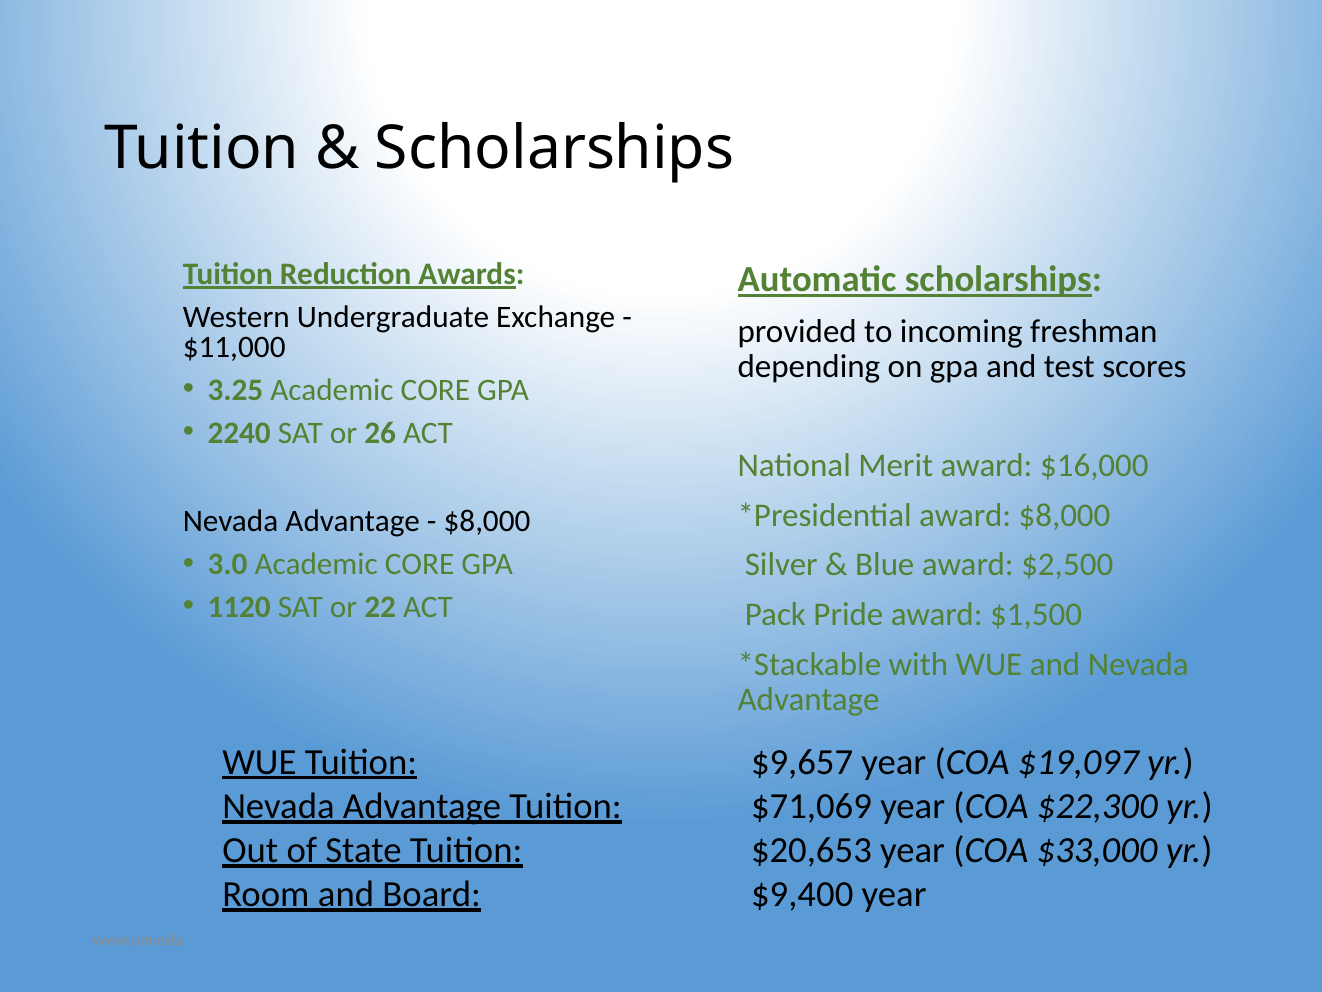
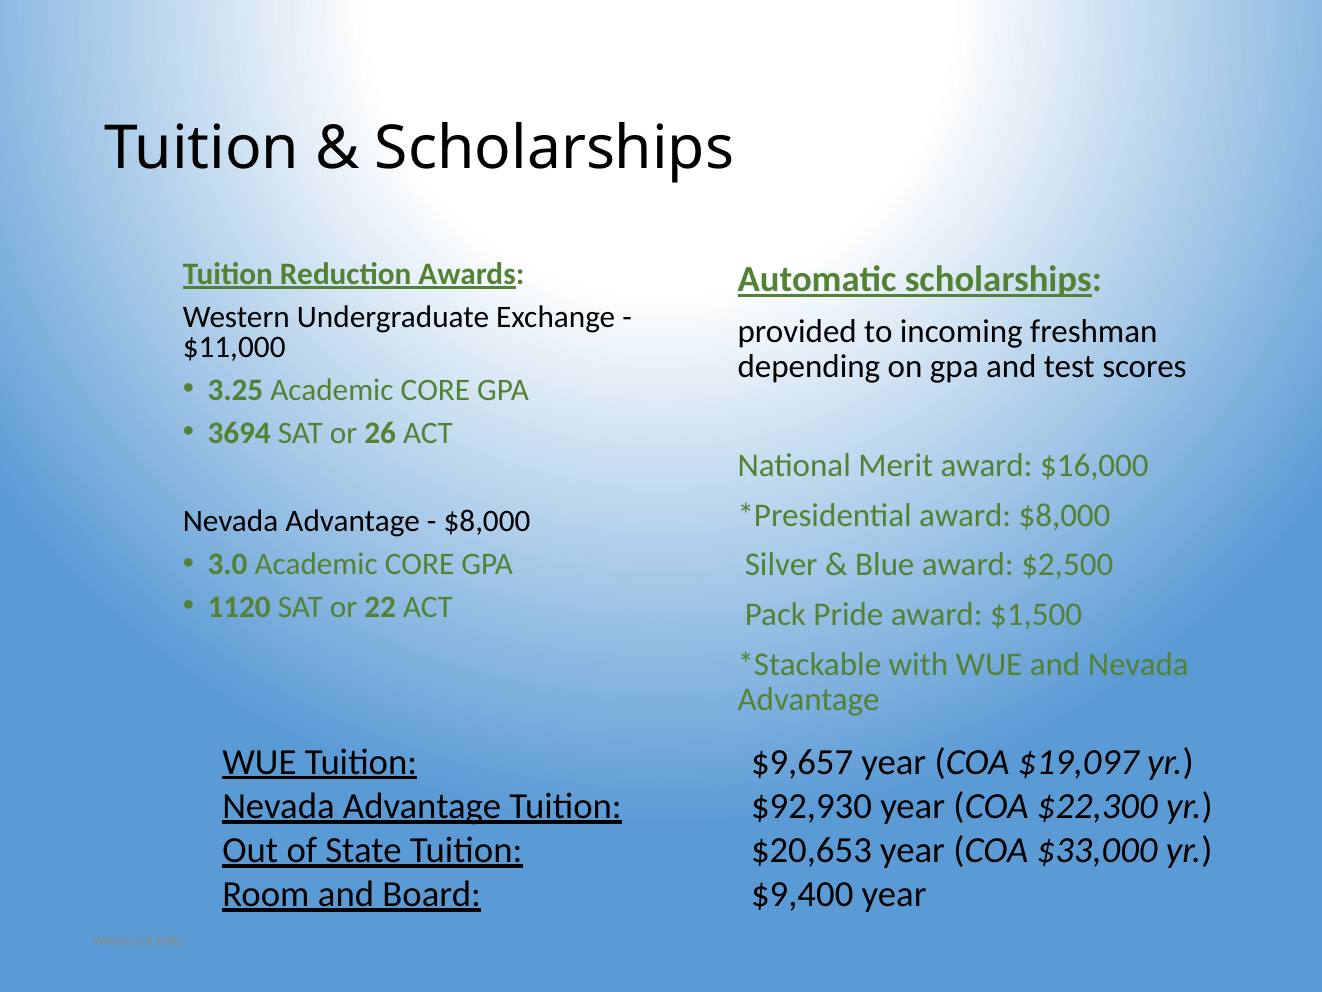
2240: 2240 -> 3694
$71,069: $71,069 -> $92,930
